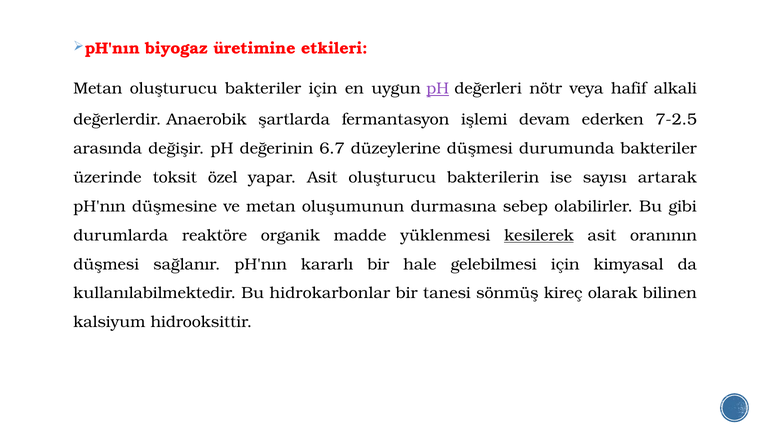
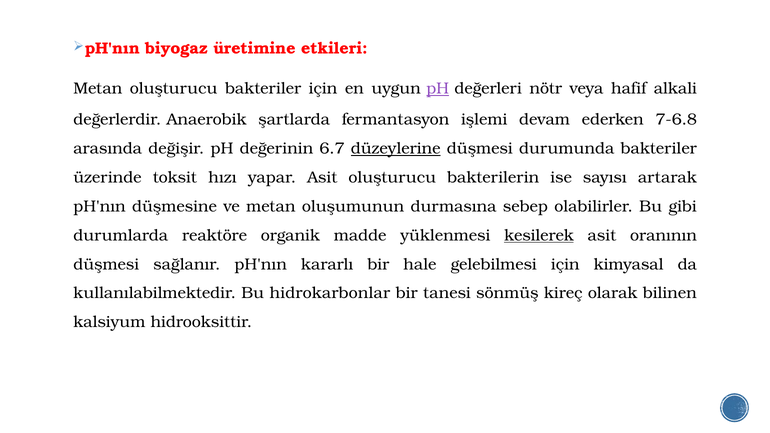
7-2.5: 7-2.5 -> 7-6.8
düzeylerine underline: none -> present
özel: özel -> hızı
